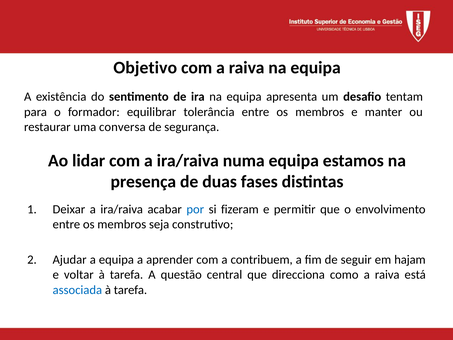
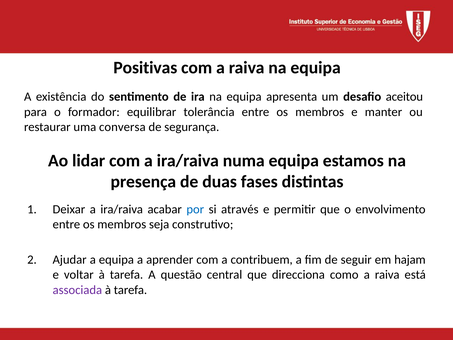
Objetivo: Objetivo -> Positivas
tentam: tentam -> aceitou
fizeram: fizeram -> através
associada colour: blue -> purple
